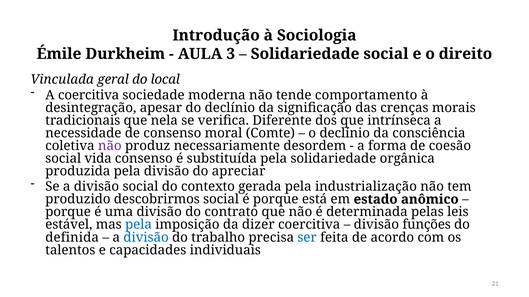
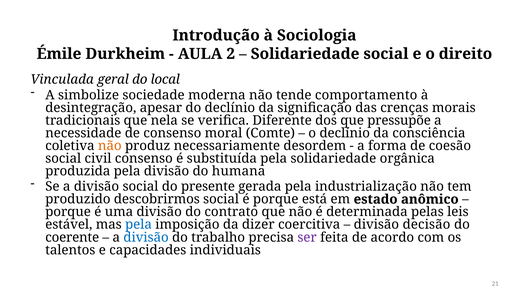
3: 3 -> 2
A coercitiva: coercitiva -> simbolize
intrínseca: intrínseca -> pressupõe
não at (110, 146) colour: purple -> orange
vida: vida -> civil
apreciar: apreciar -> humana
contexto: contexto -> presente
funções: funções -> decisão
definida: definida -> coerente
ser colour: blue -> purple
